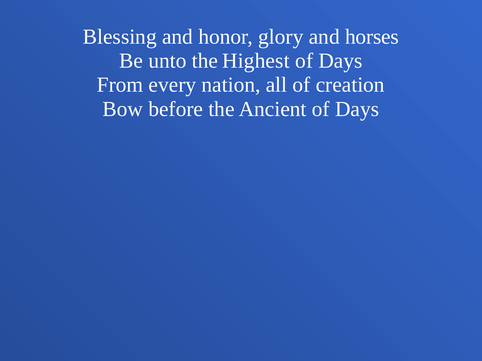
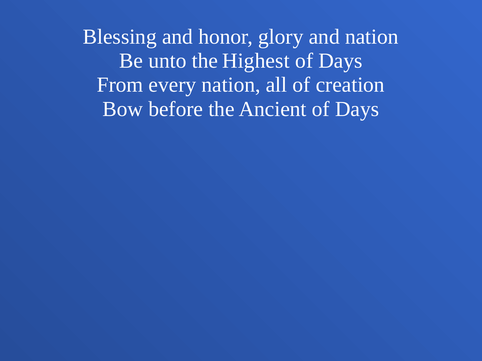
and horses: horses -> nation
